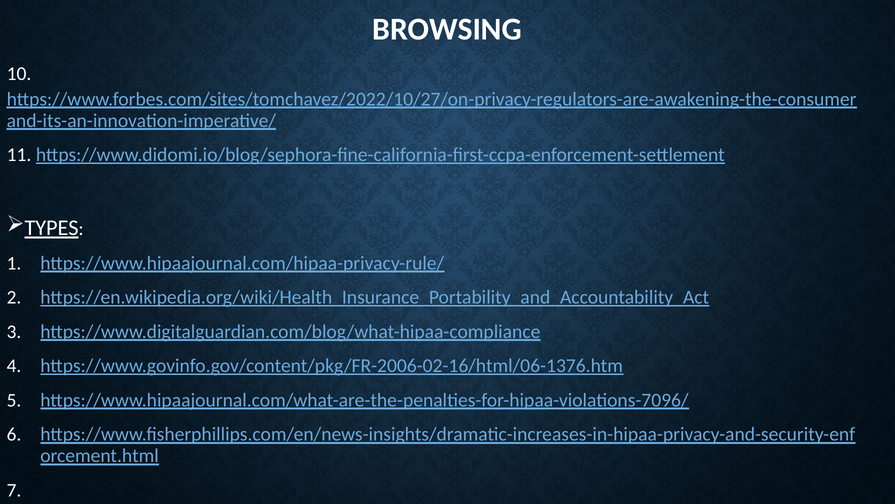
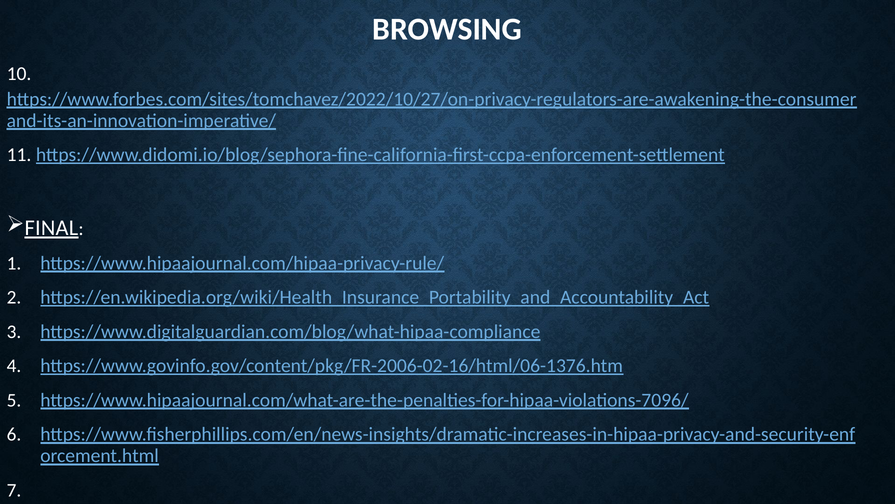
TYPES: TYPES -> FINAL
